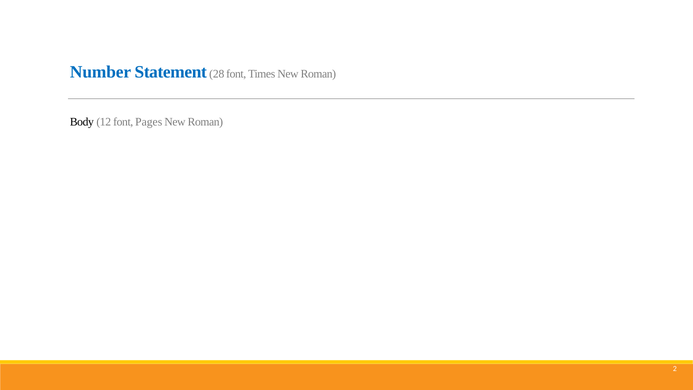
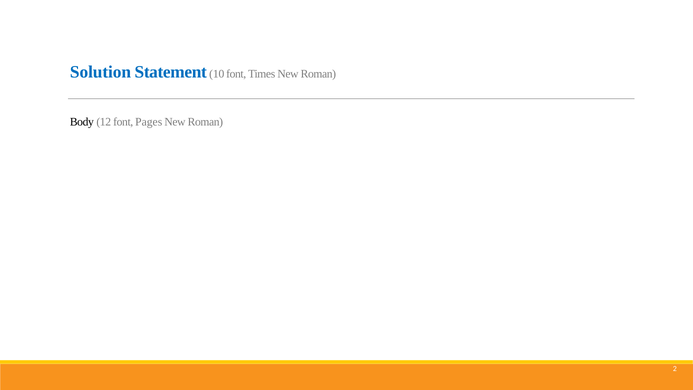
Number: Number -> Solution
28: 28 -> 10
